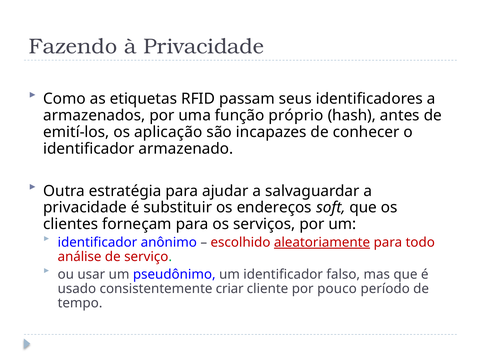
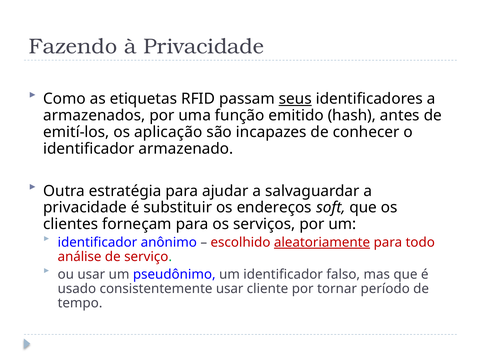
seus underline: none -> present
próprio: próprio -> emitido
consistentemente criar: criar -> usar
pouco: pouco -> tornar
